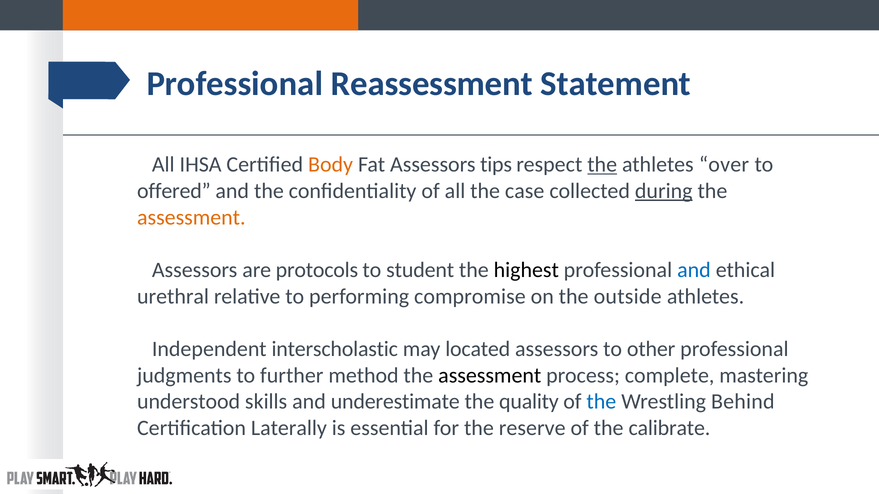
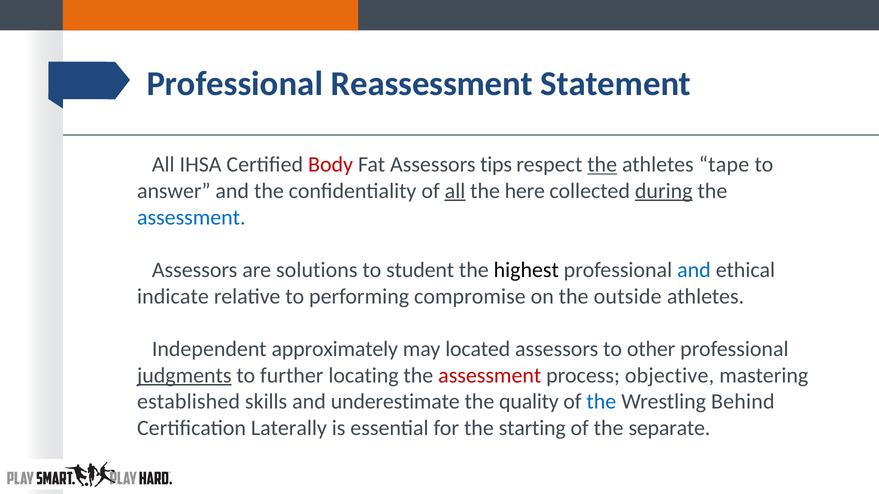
Body colour: orange -> red
over: over -> tape
offered: offered -> answer
all underline: none -> present
case: case -> here
assessment at (191, 217) colour: orange -> blue
protocols: protocols -> solutions
urethral: urethral -> indicate
interscholastic: interscholastic -> approximately
judgments underline: none -> present
method: method -> locating
assessment at (490, 376) colour: black -> red
complete: complete -> objective
understood: understood -> established
reserve: reserve -> starting
calibrate: calibrate -> separate
